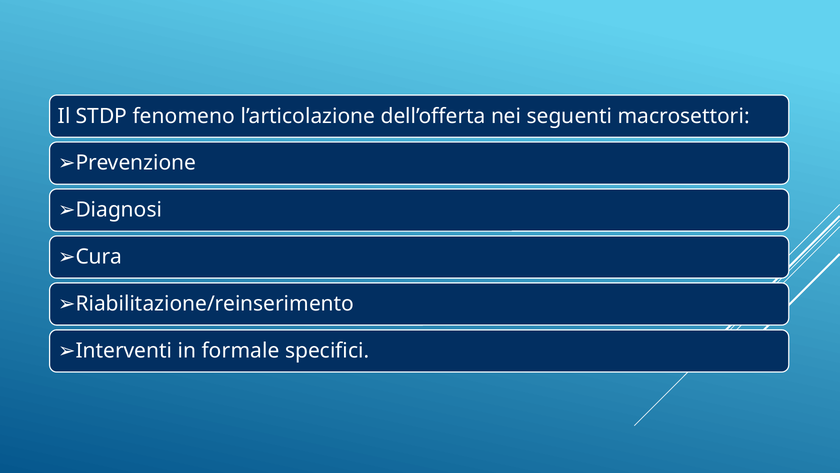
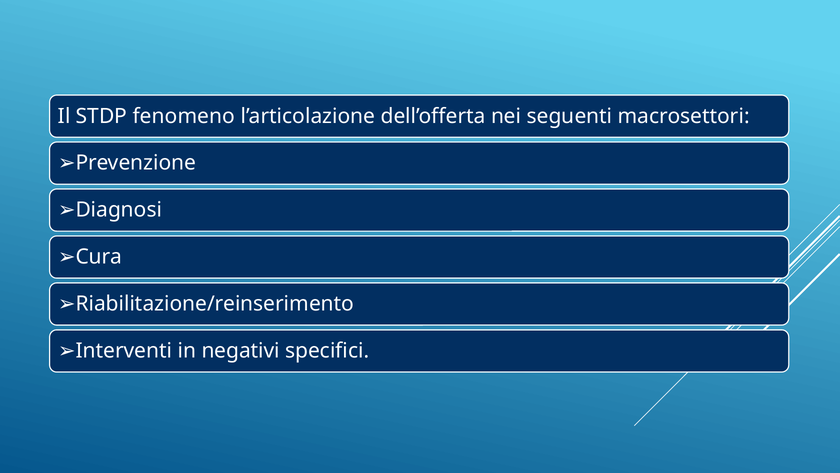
formale: formale -> negativi
